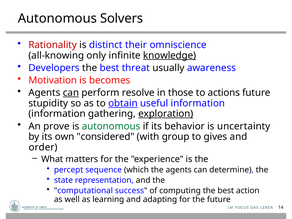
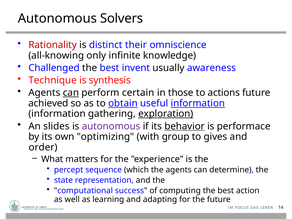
knowledge underline: present -> none
Developers: Developers -> Challenged
threat: threat -> invent
Motivation: Motivation -> Technique
becomes: becomes -> synthesis
resolve: resolve -> certain
stupidity: stupidity -> achieved
information at (198, 103) underline: none -> present
prove: prove -> slides
autonomous at (111, 126) colour: green -> purple
behavior underline: none -> present
uncertainty: uncertainty -> performace
considered: considered -> optimizing
